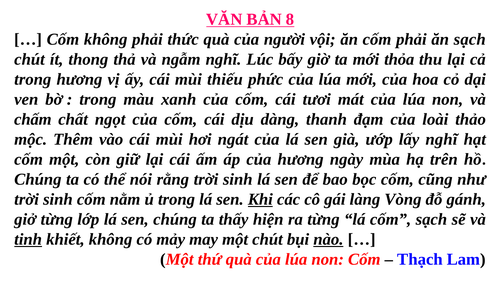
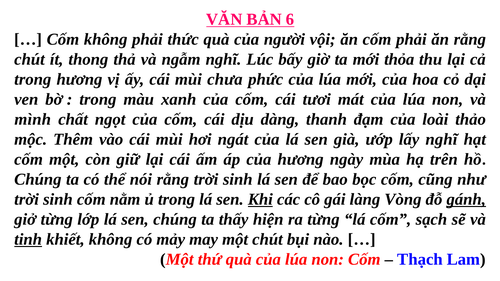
8: 8 -> 6
ăn sạch: sạch -> rằng
thiếu: thiếu -> chưa
chấm: chấm -> mình
gánh underline: none -> present
nào underline: present -> none
